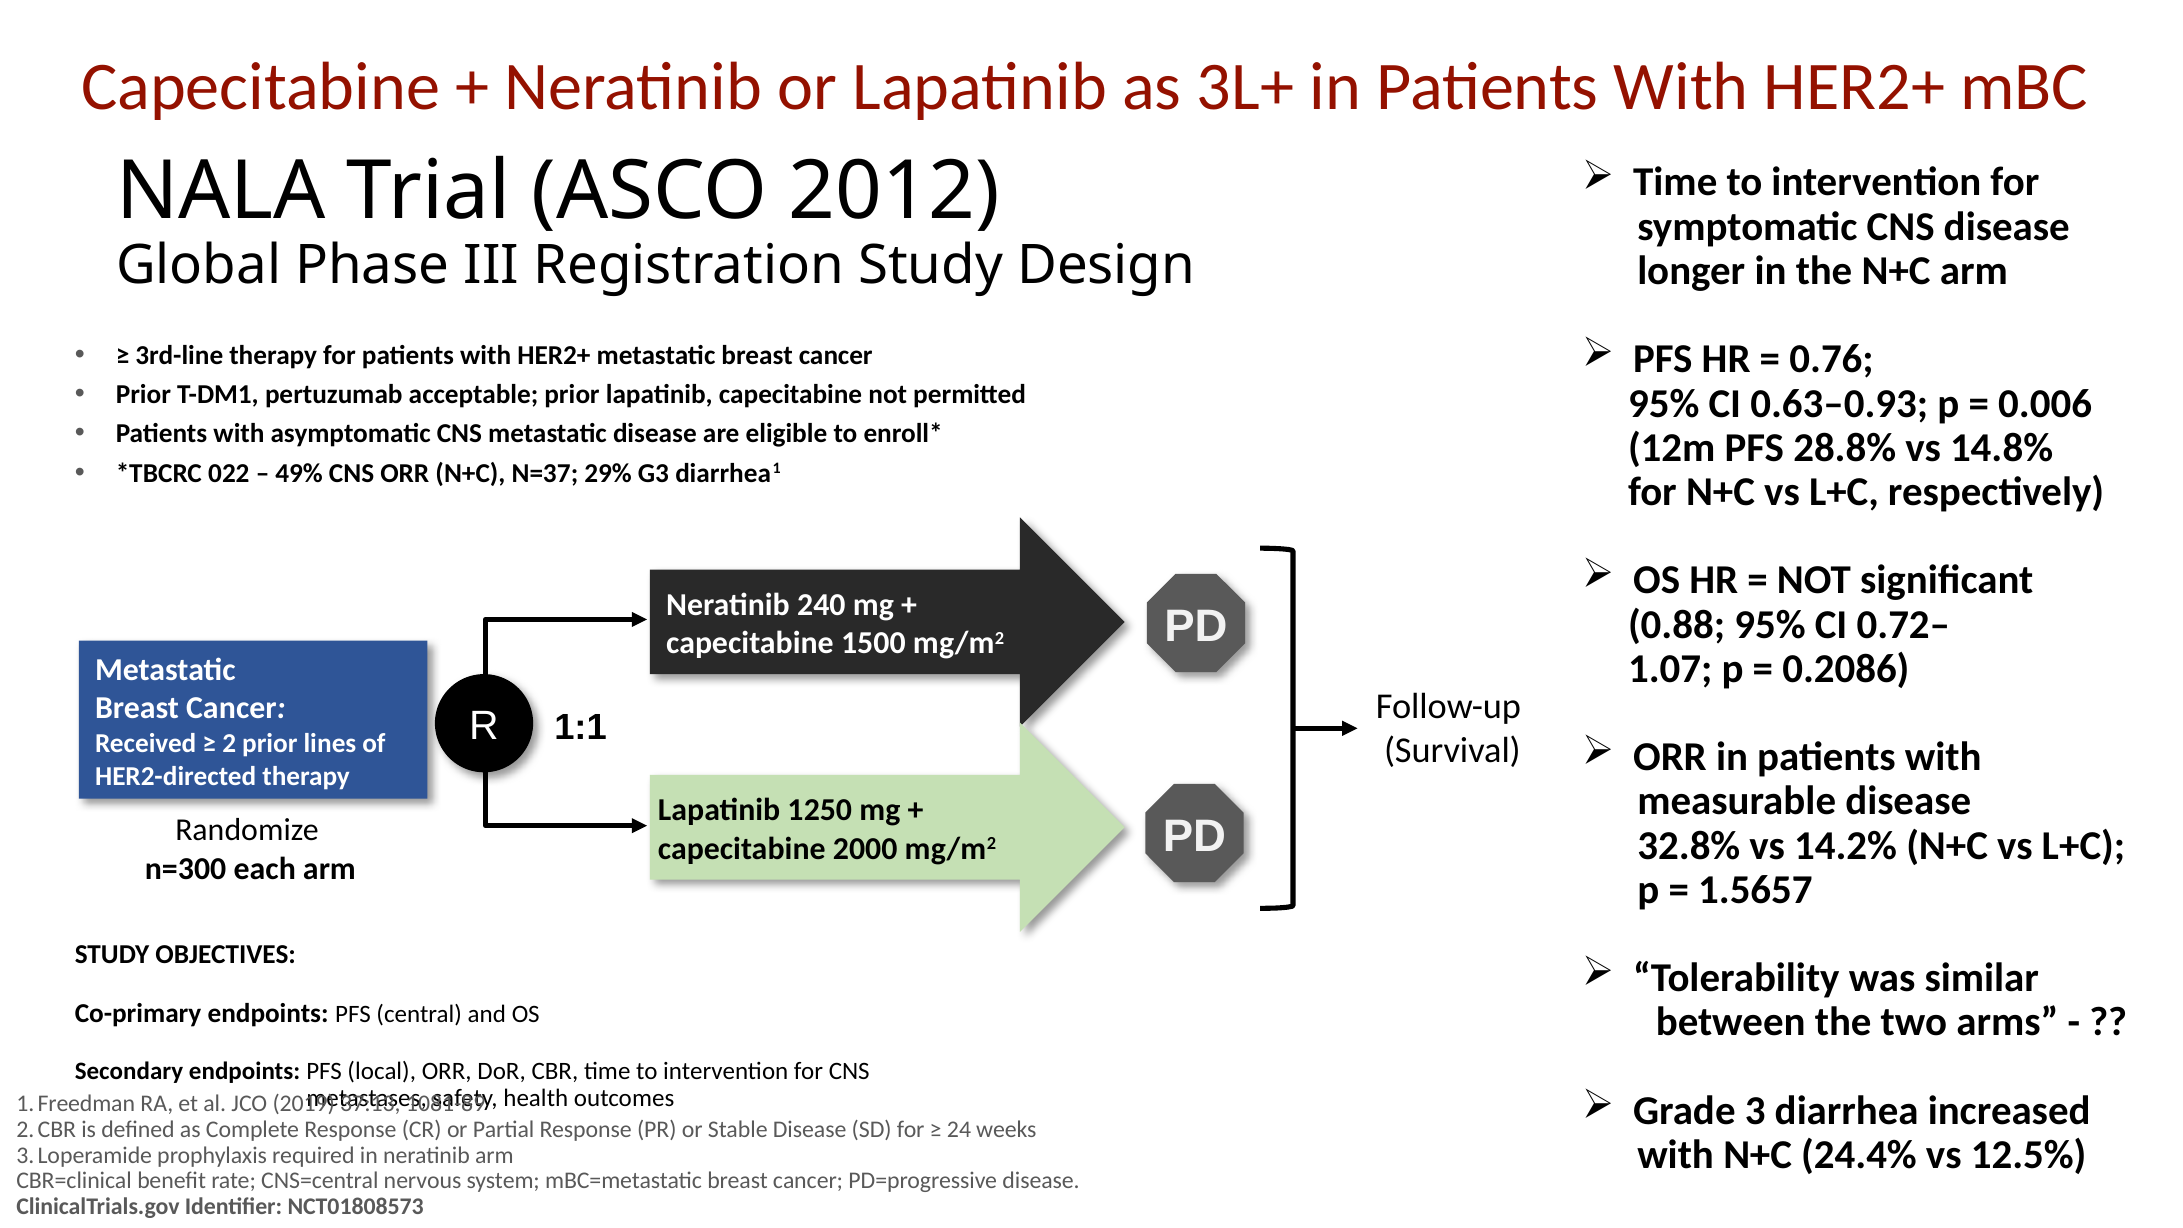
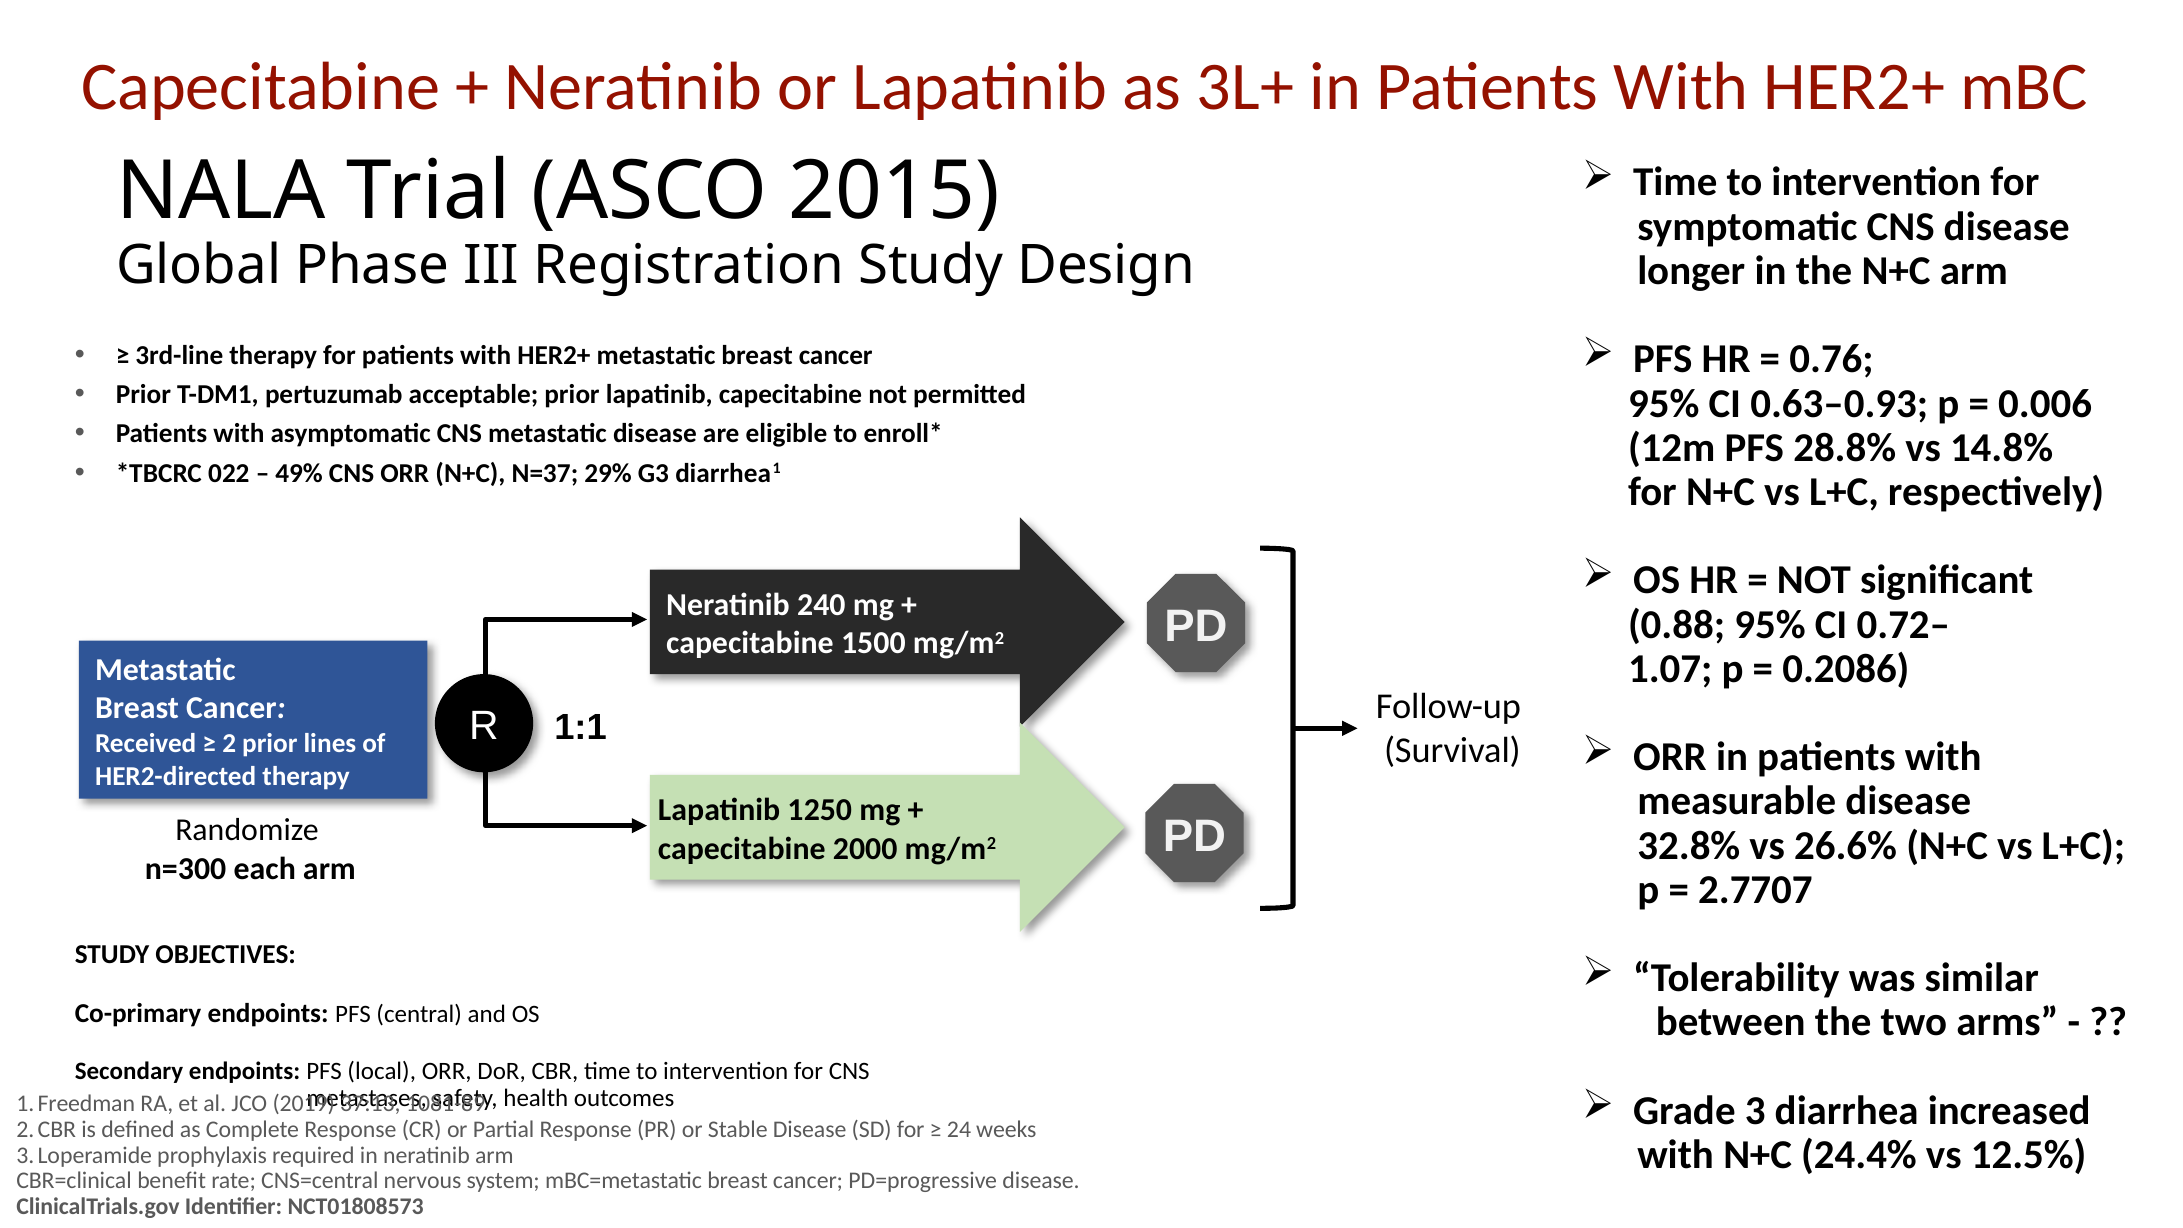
2012: 2012 -> 2015
14.2%: 14.2% -> 26.6%
1.5657: 1.5657 -> 2.7707
